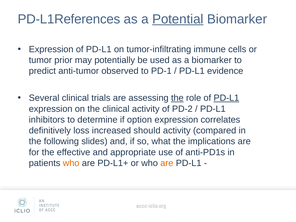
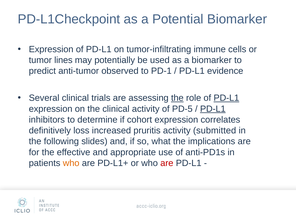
PD-L1References: PD-L1References -> PD-L1Checkpoint
Potential underline: present -> none
prior: prior -> lines
PD-2: PD-2 -> PD-5
PD-L1 at (213, 109) underline: none -> present
option: option -> cohort
should: should -> pruritis
compared: compared -> submitted
are at (167, 163) colour: orange -> red
